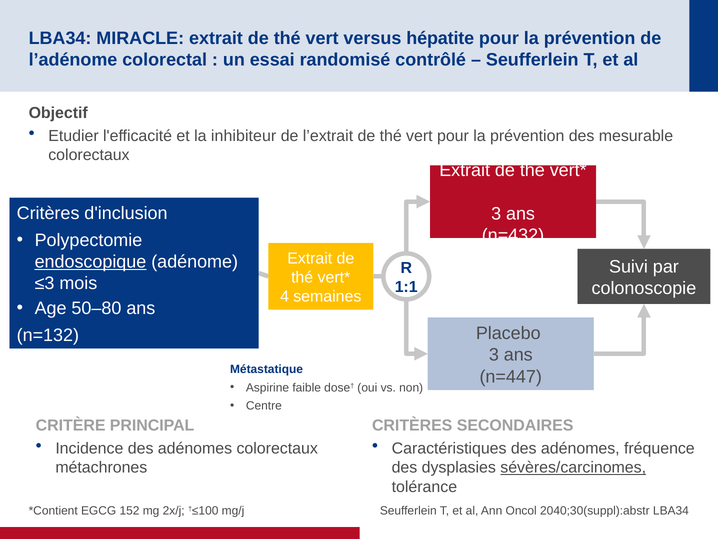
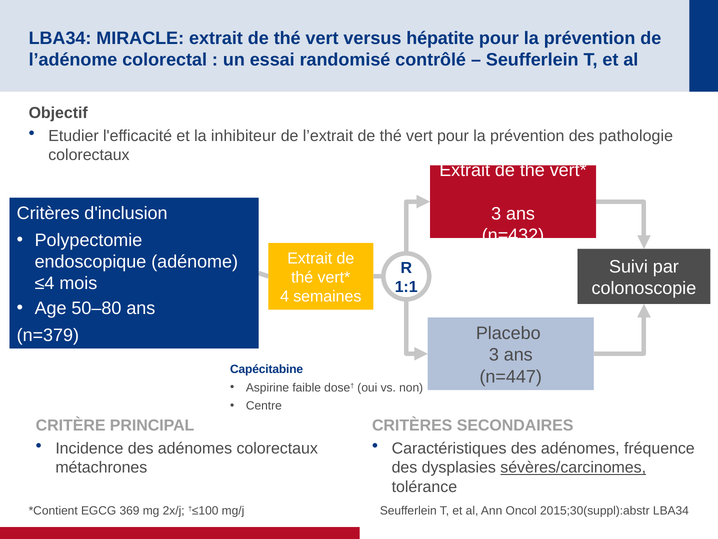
mesurable: mesurable -> pathologie
endoscopique underline: present -> none
≤3: ≤3 -> ≤4
n=132: n=132 -> n=379
Métastatique: Métastatique -> Capécitabine
152: 152 -> 369
2040;30(suppl):abstr: 2040;30(suppl):abstr -> 2015;30(suppl):abstr
